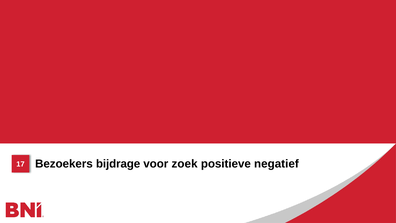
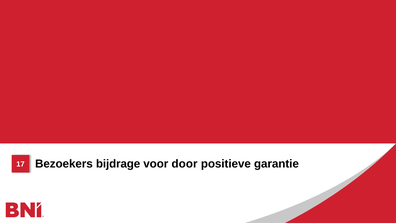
zoek: zoek -> door
negatief: negatief -> garantie
